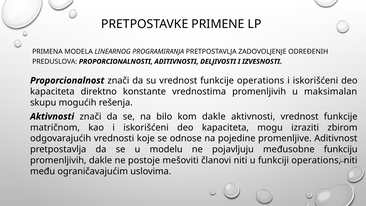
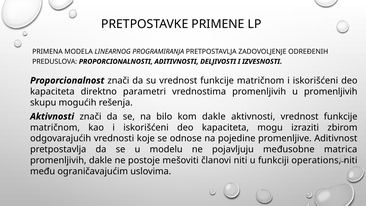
su vrednost funkcije operations: operations -> matričnom
konstante: konstante -> parametri
u maksimalan: maksimalan -> promenljivih
funkciju: funkciju -> matrica
